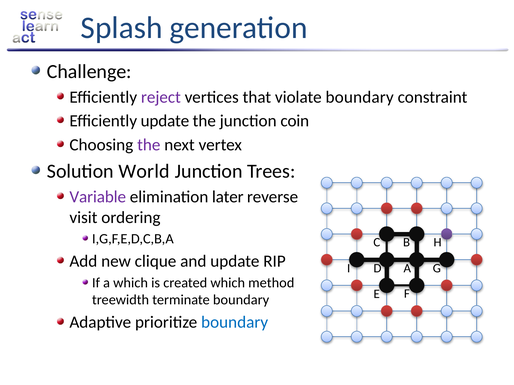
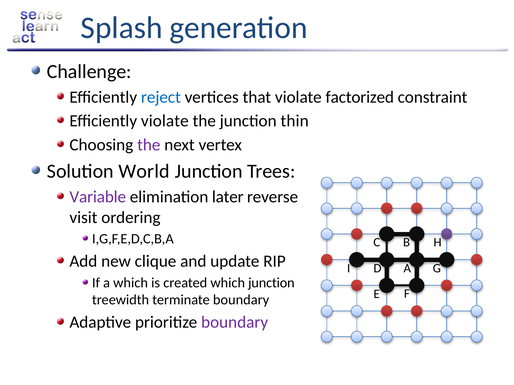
reject colour: purple -> blue
violate boundary: boundary -> factorized
Efficiently update: update -> violate
coin: coin -> thin
which method: method -> junction
boundary at (235, 323) colour: blue -> purple
